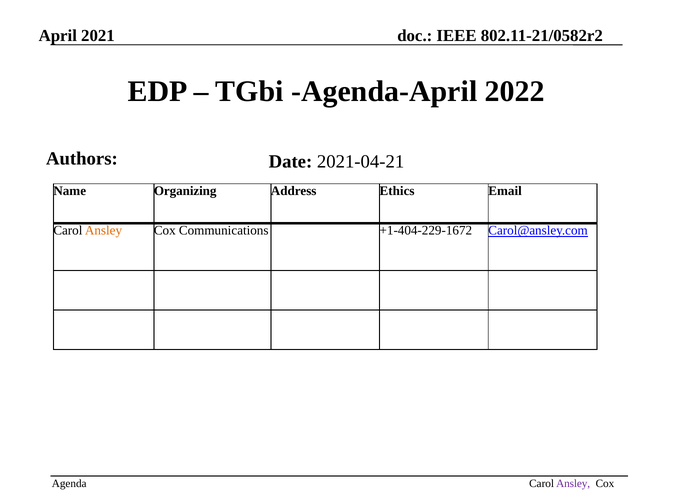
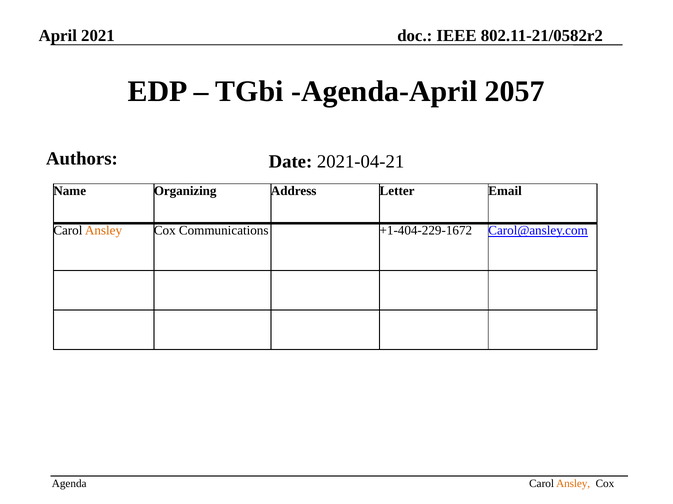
2022: 2022 -> 2057
Ethics: Ethics -> Letter
Ansley at (573, 484) colour: purple -> orange
